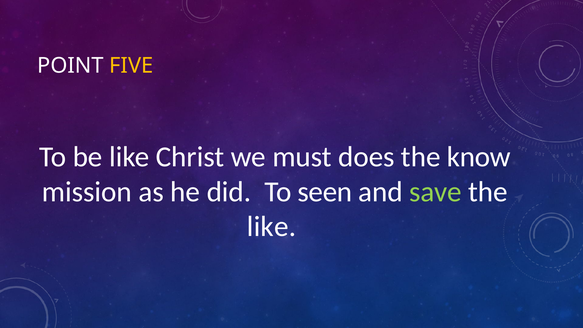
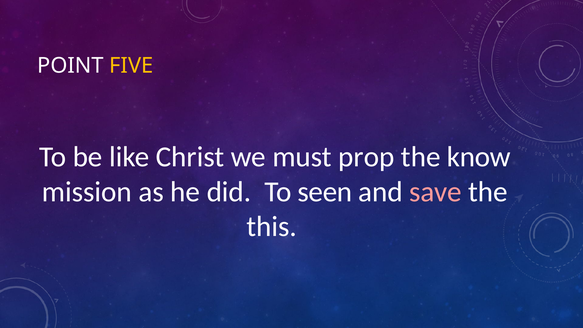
does: does -> prop
save colour: light green -> pink
like at (272, 227): like -> this
